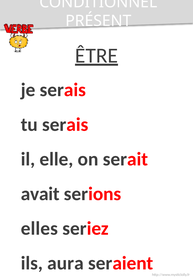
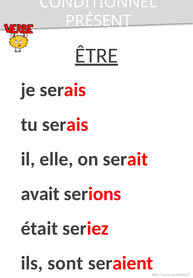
elles: elles -> était
aura: aura -> sont
